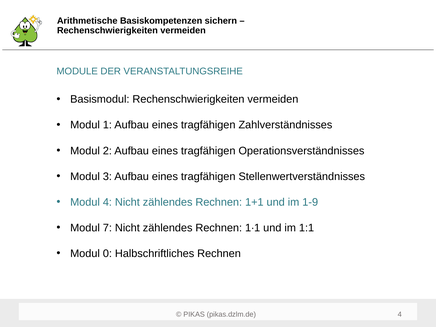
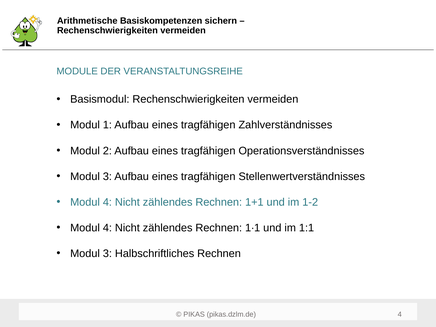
1-9: 1-9 -> 1-2
7 at (107, 228): 7 -> 4
0 at (107, 253): 0 -> 3
